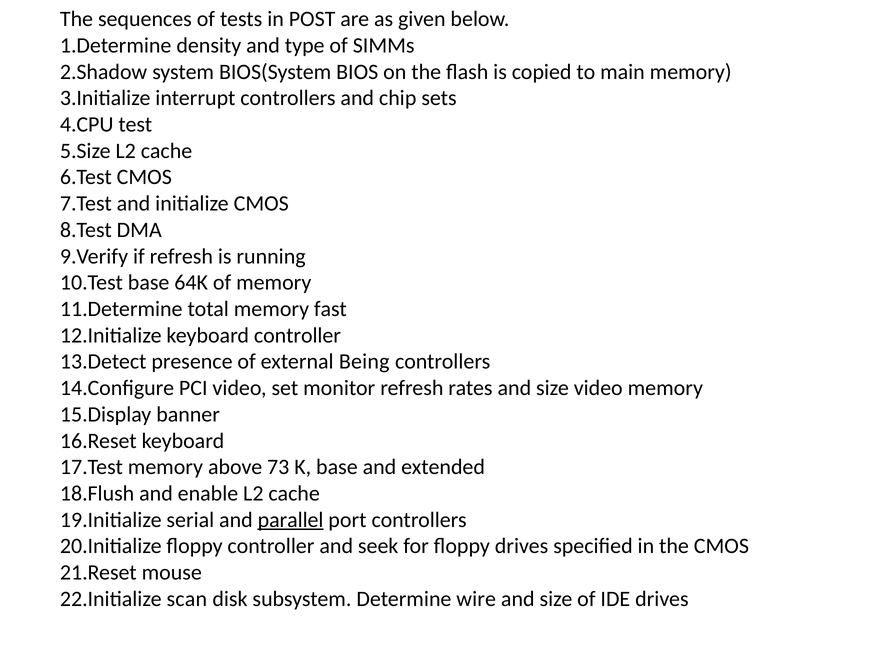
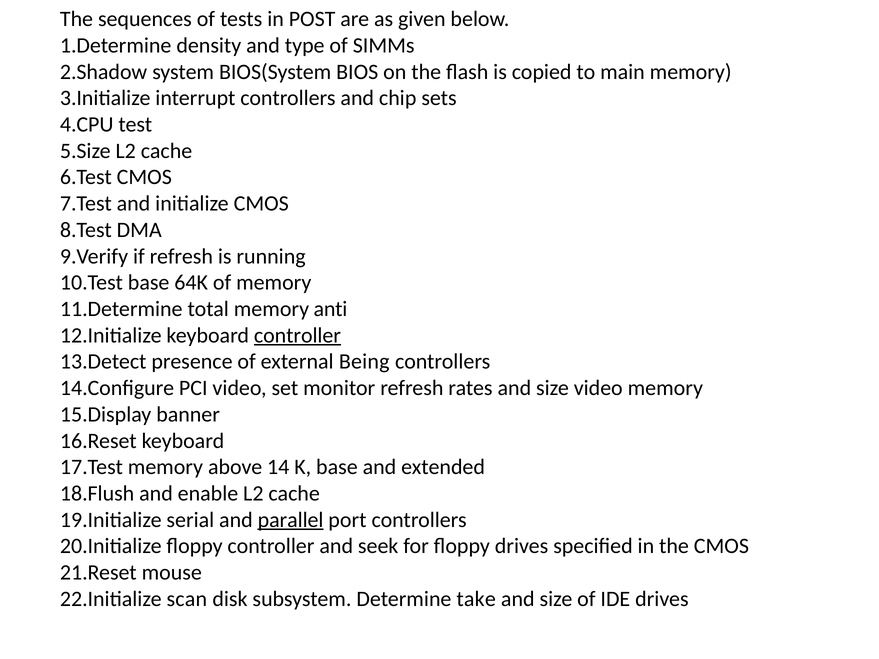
fast: fast -> anti
controller at (297, 335) underline: none -> present
73: 73 -> 14
wire: wire -> take
